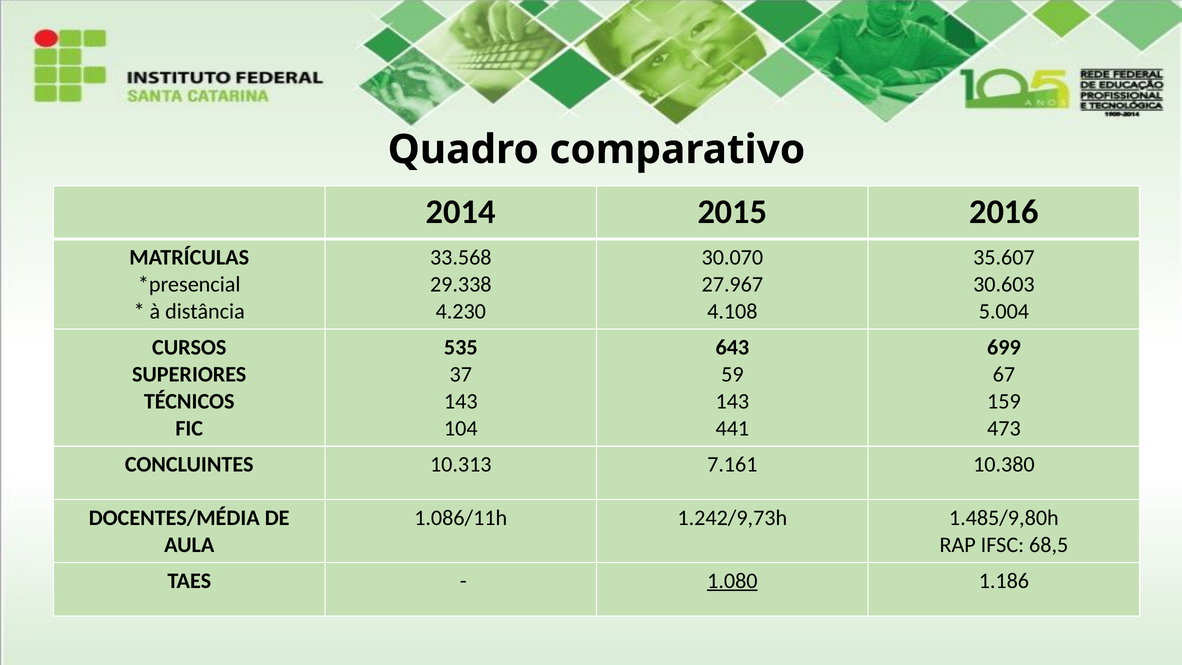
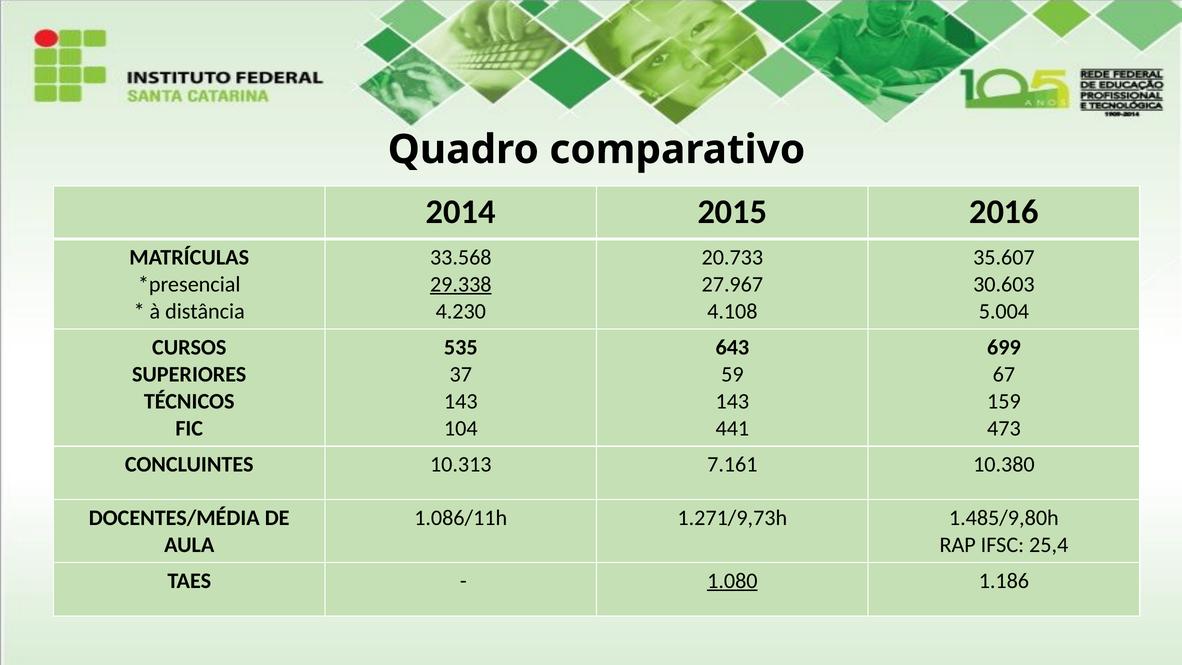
30.070: 30.070 -> 20.733
29.338 underline: none -> present
1.242/9,73h: 1.242/9,73h -> 1.271/9,73h
68,5: 68,5 -> 25,4
